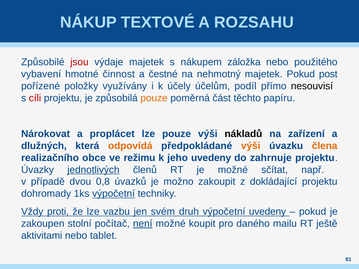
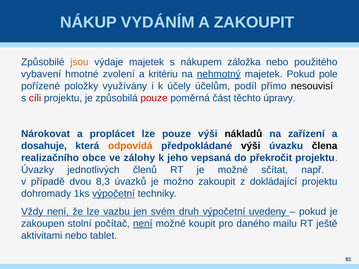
TEXTOVÉ: TEXTOVÉ -> VYDÁNÍM
A ROZSAHU: ROZSAHU -> ZAKOUPIT
jsou colour: red -> orange
činnost: činnost -> zvolení
čestné: čestné -> kritériu
nehmotný underline: none -> present
post: post -> pole
pouze at (154, 98) colour: orange -> red
papíru: papíru -> úpravy
dlužných: dlužných -> dosahuje
výši at (251, 146) colour: orange -> black
člena colour: orange -> black
režimu: režimu -> zálohy
jeho uvedeny: uvedeny -> vepsaná
zahrnuje: zahrnuje -> překročit
jednotlivých underline: present -> none
0,8: 0,8 -> 8,3
Vždy proti: proti -> není
